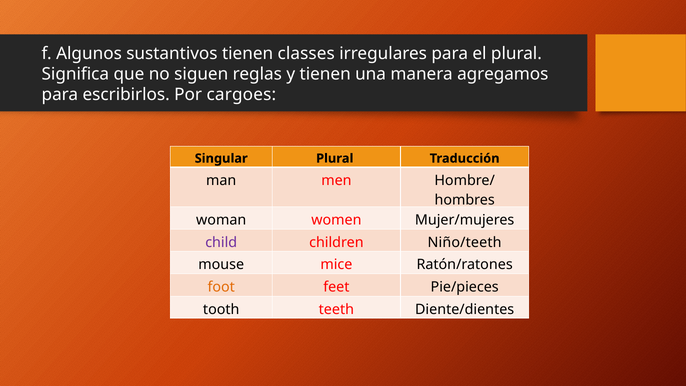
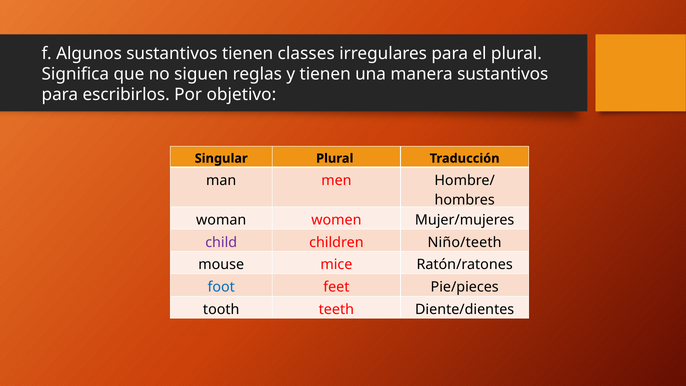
manera agregamos: agregamos -> sustantivos
cargoes: cargoes -> objetivo
foot colour: orange -> blue
